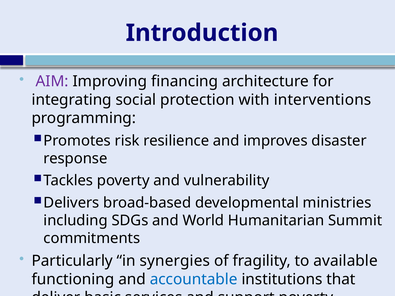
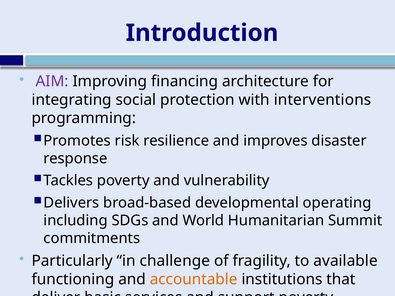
ministries: ministries -> operating
synergies: synergies -> challenge
accountable colour: blue -> orange
